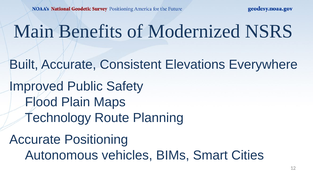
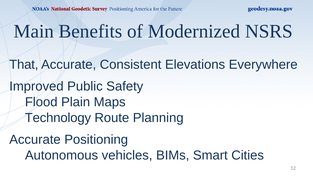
Built: Built -> That
